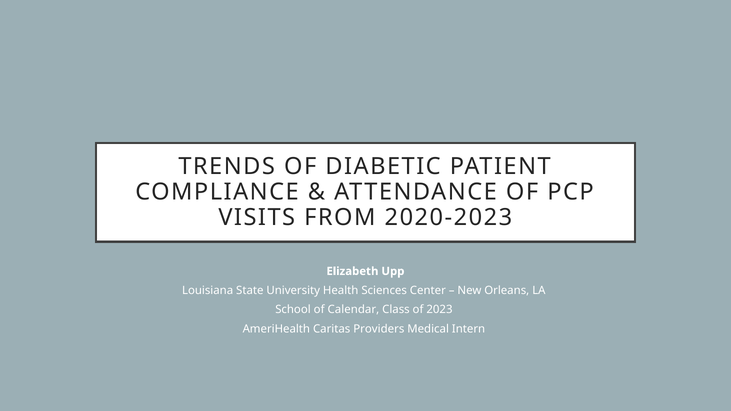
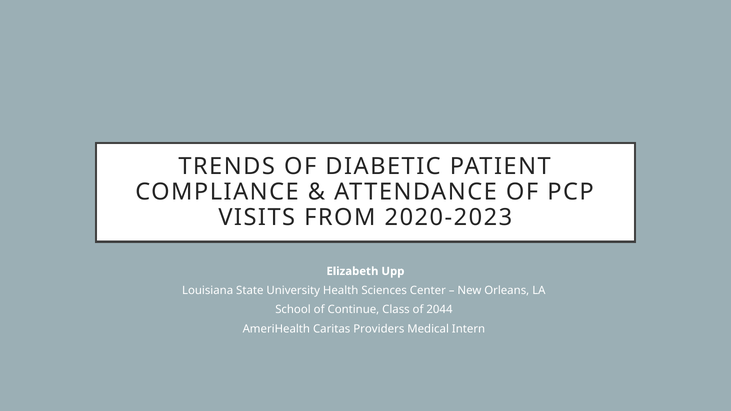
Calendar: Calendar -> Continue
2023: 2023 -> 2044
